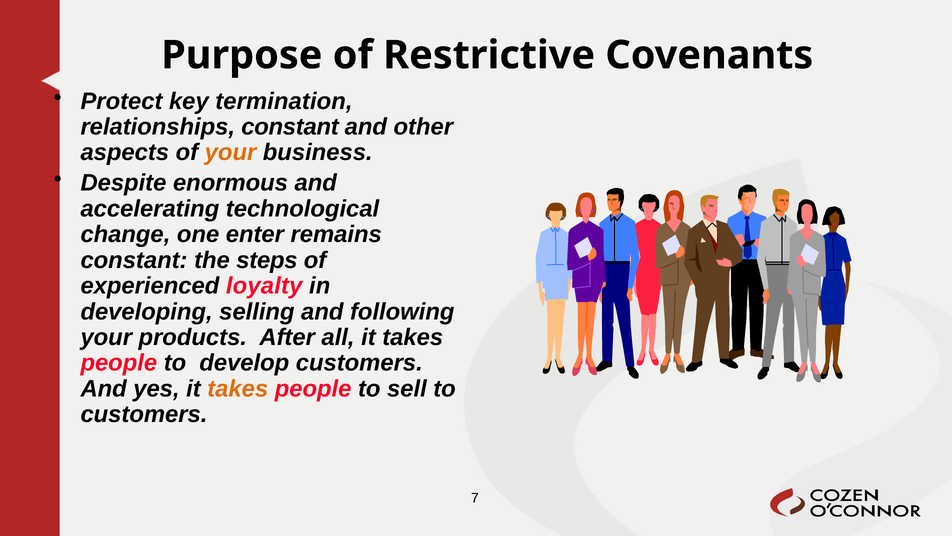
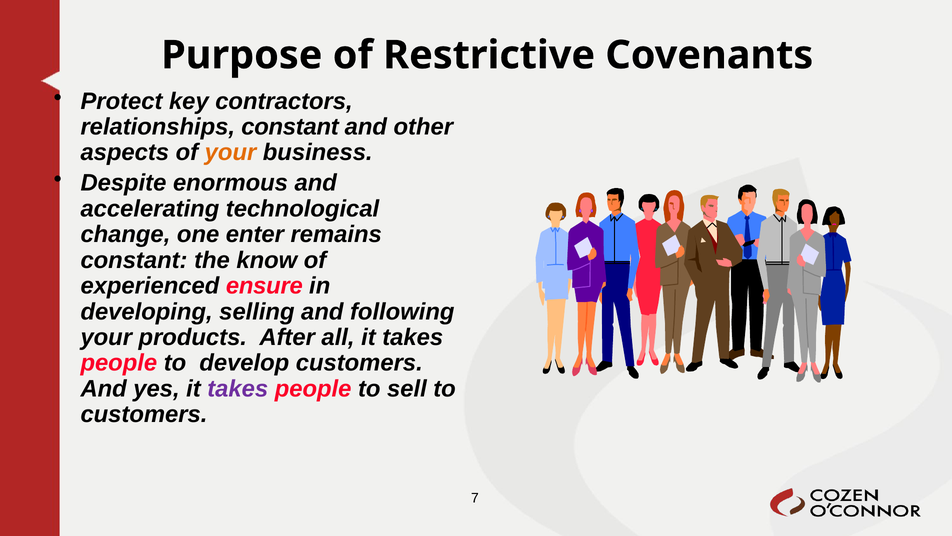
termination: termination -> contractors
steps: steps -> know
loyalty: loyalty -> ensure
takes at (238, 388) colour: orange -> purple
